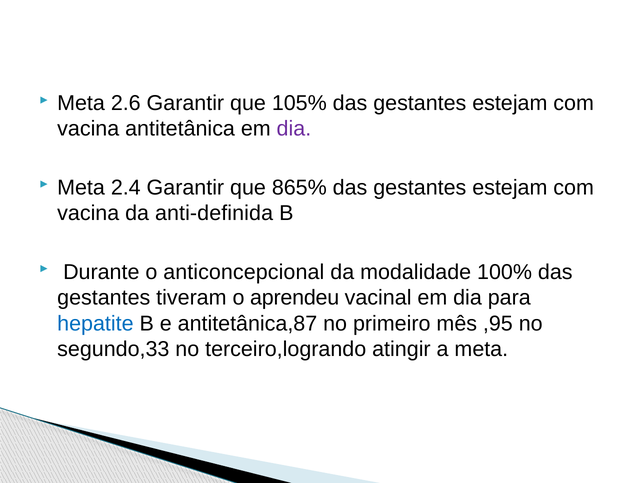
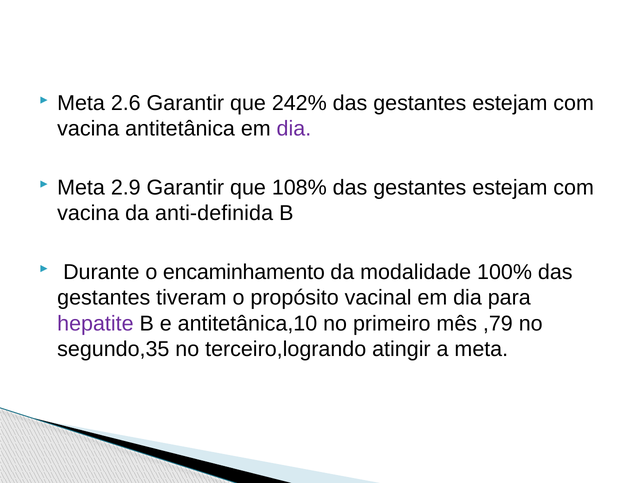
105%: 105% -> 242%
2.4: 2.4 -> 2.9
865%: 865% -> 108%
anticoncepcional: anticoncepcional -> encaminhamento
aprendeu: aprendeu -> propósito
hepatite colour: blue -> purple
antitetânica,87: antitetânica,87 -> antitetânica,10
,95: ,95 -> ,79
segundo,33: segundo,33 -> segundo,35
